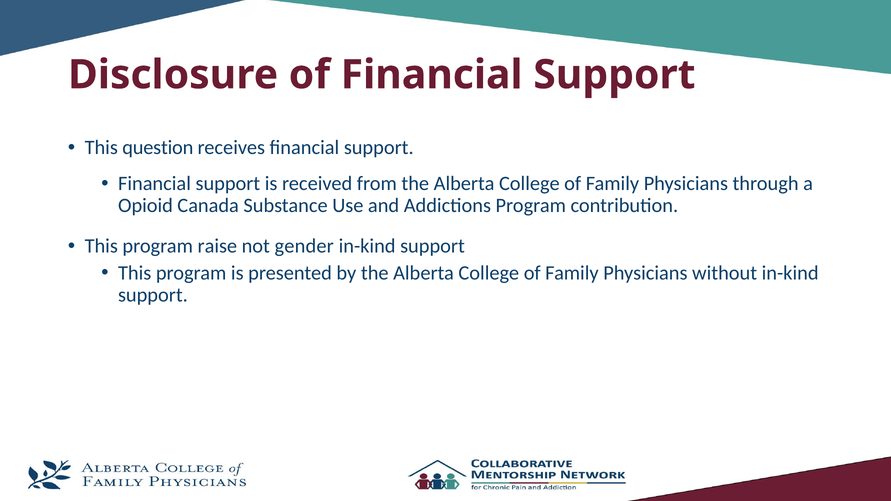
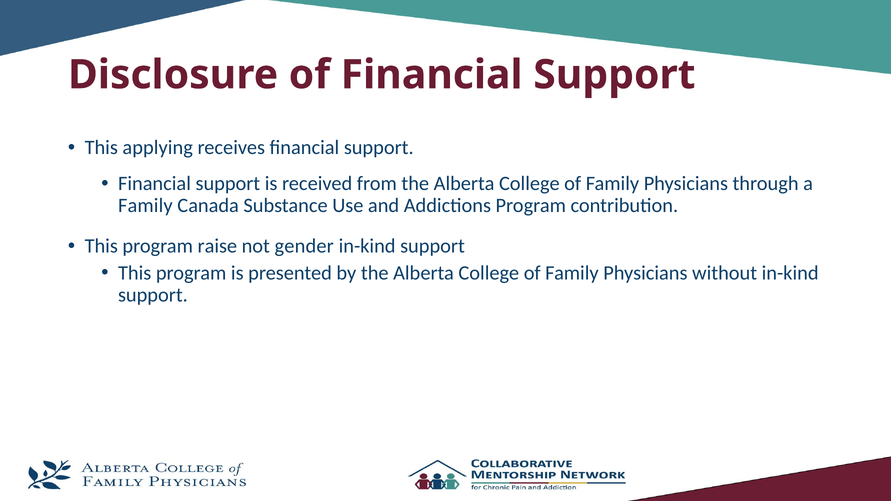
question: question -> applying
Opioid at (145, 206): Opioid -> Family
